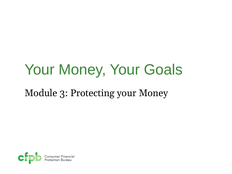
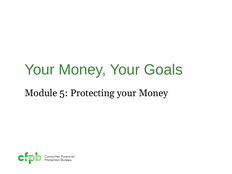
3: 3 -> 5
